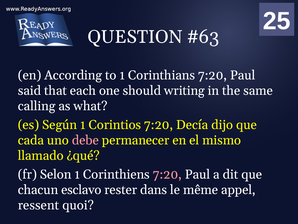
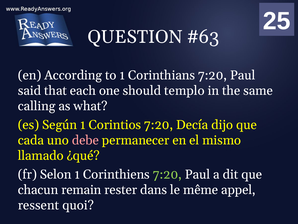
writing: writing -> templo
7:20 at (167, 174) colour: pink -> light green
esclavo: esclavo -> remain
